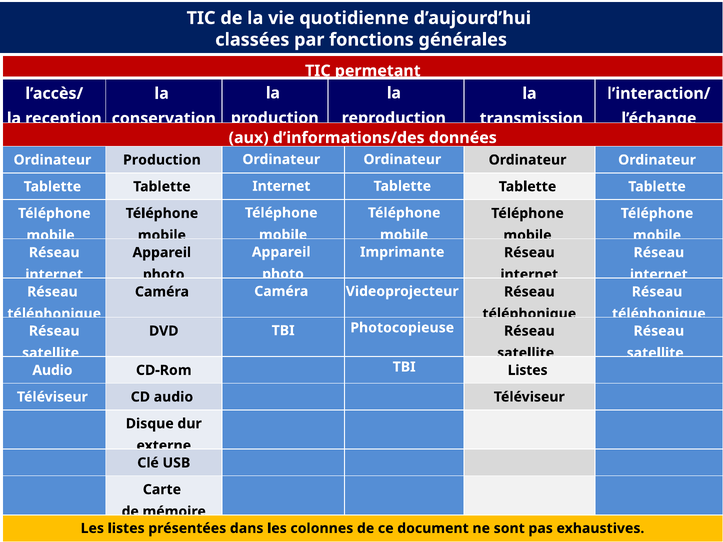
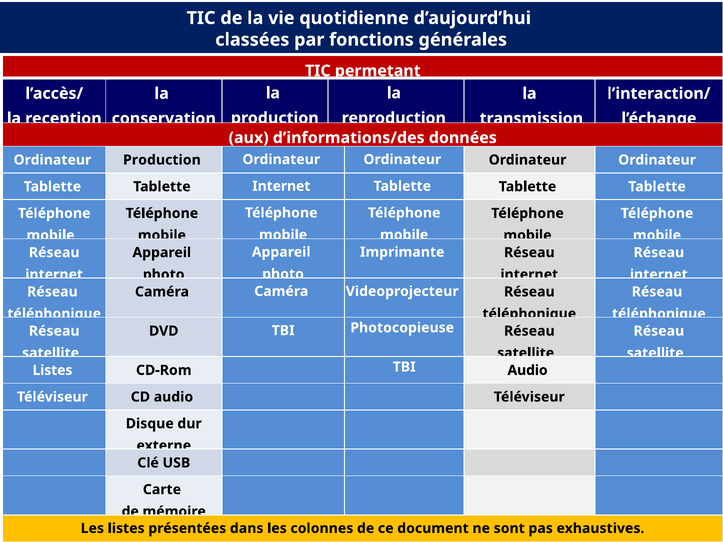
Audio at (52, 370): Audio -> Listes
TBI Listes: Listes -> Audio
